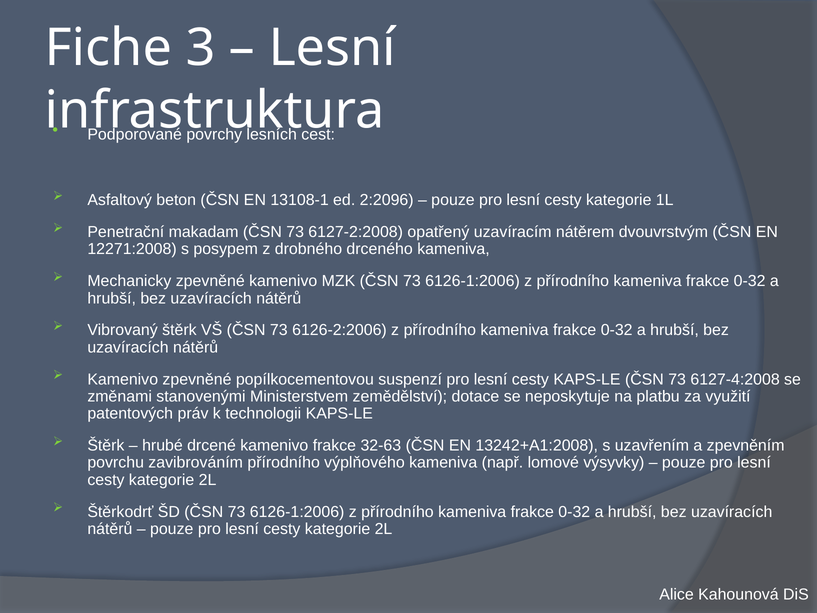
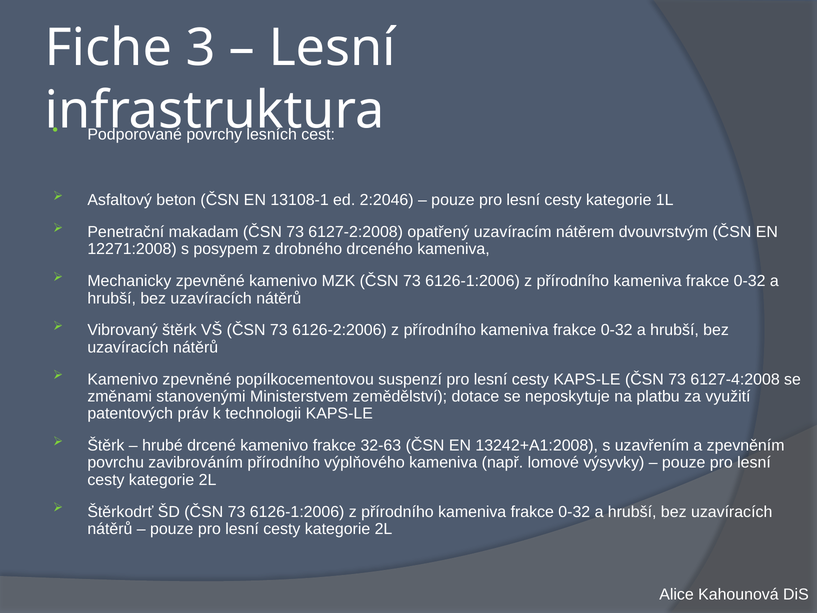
2:2096: 2:2096 -> 2:2046
